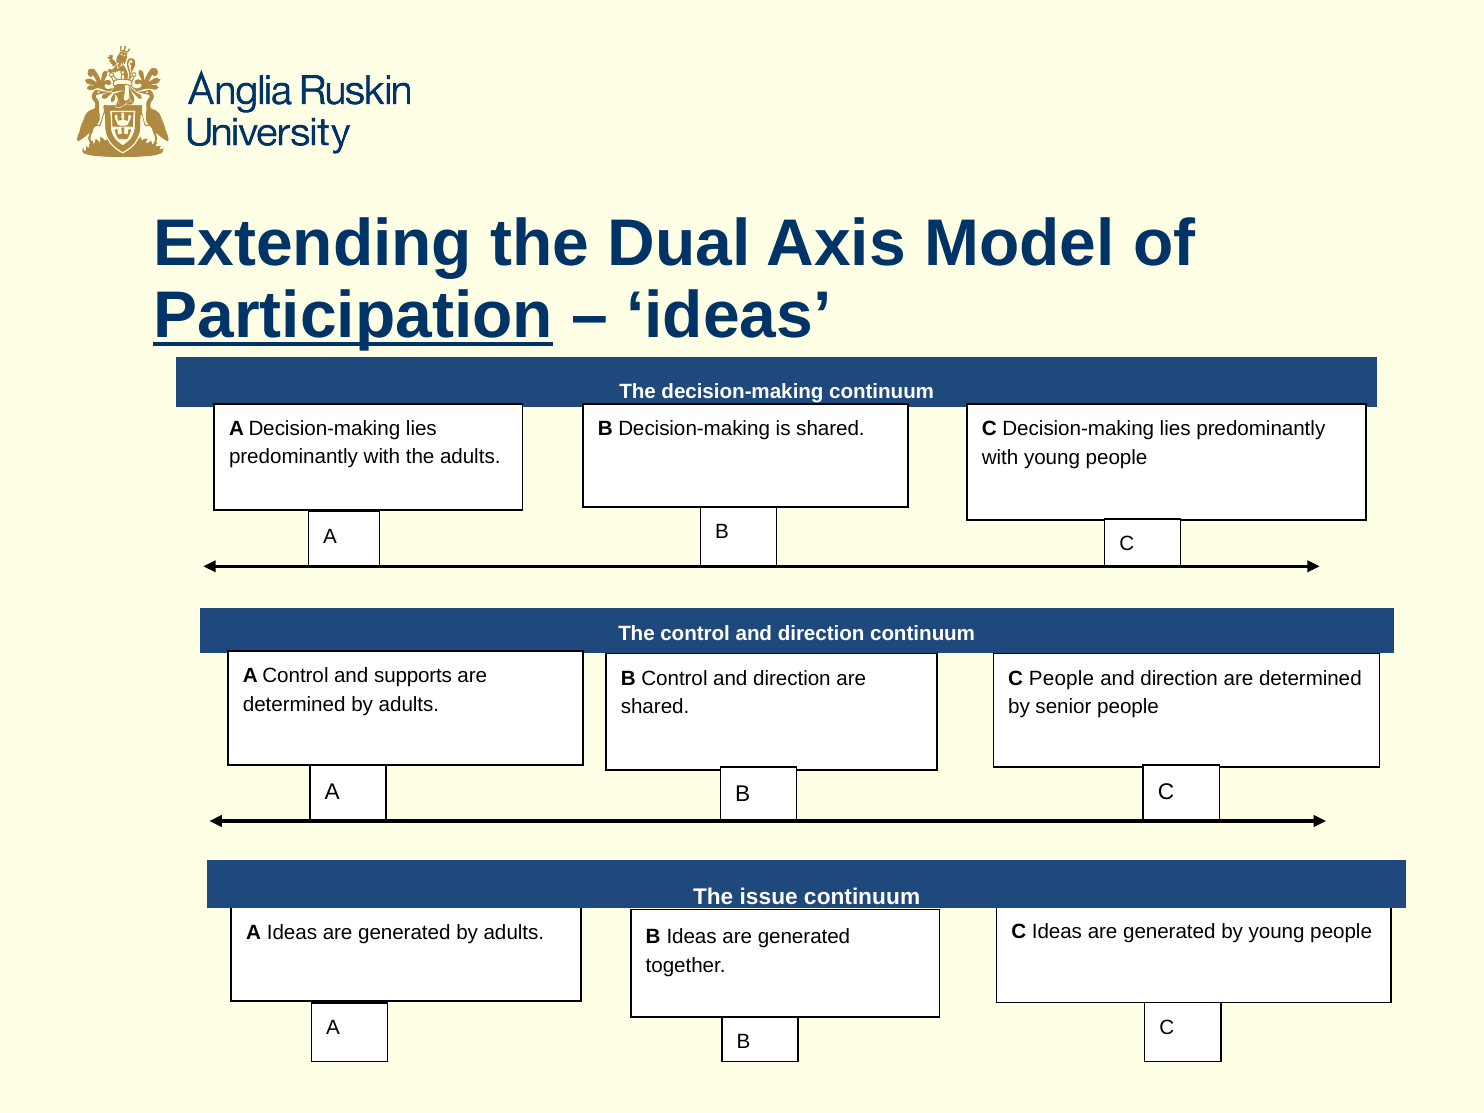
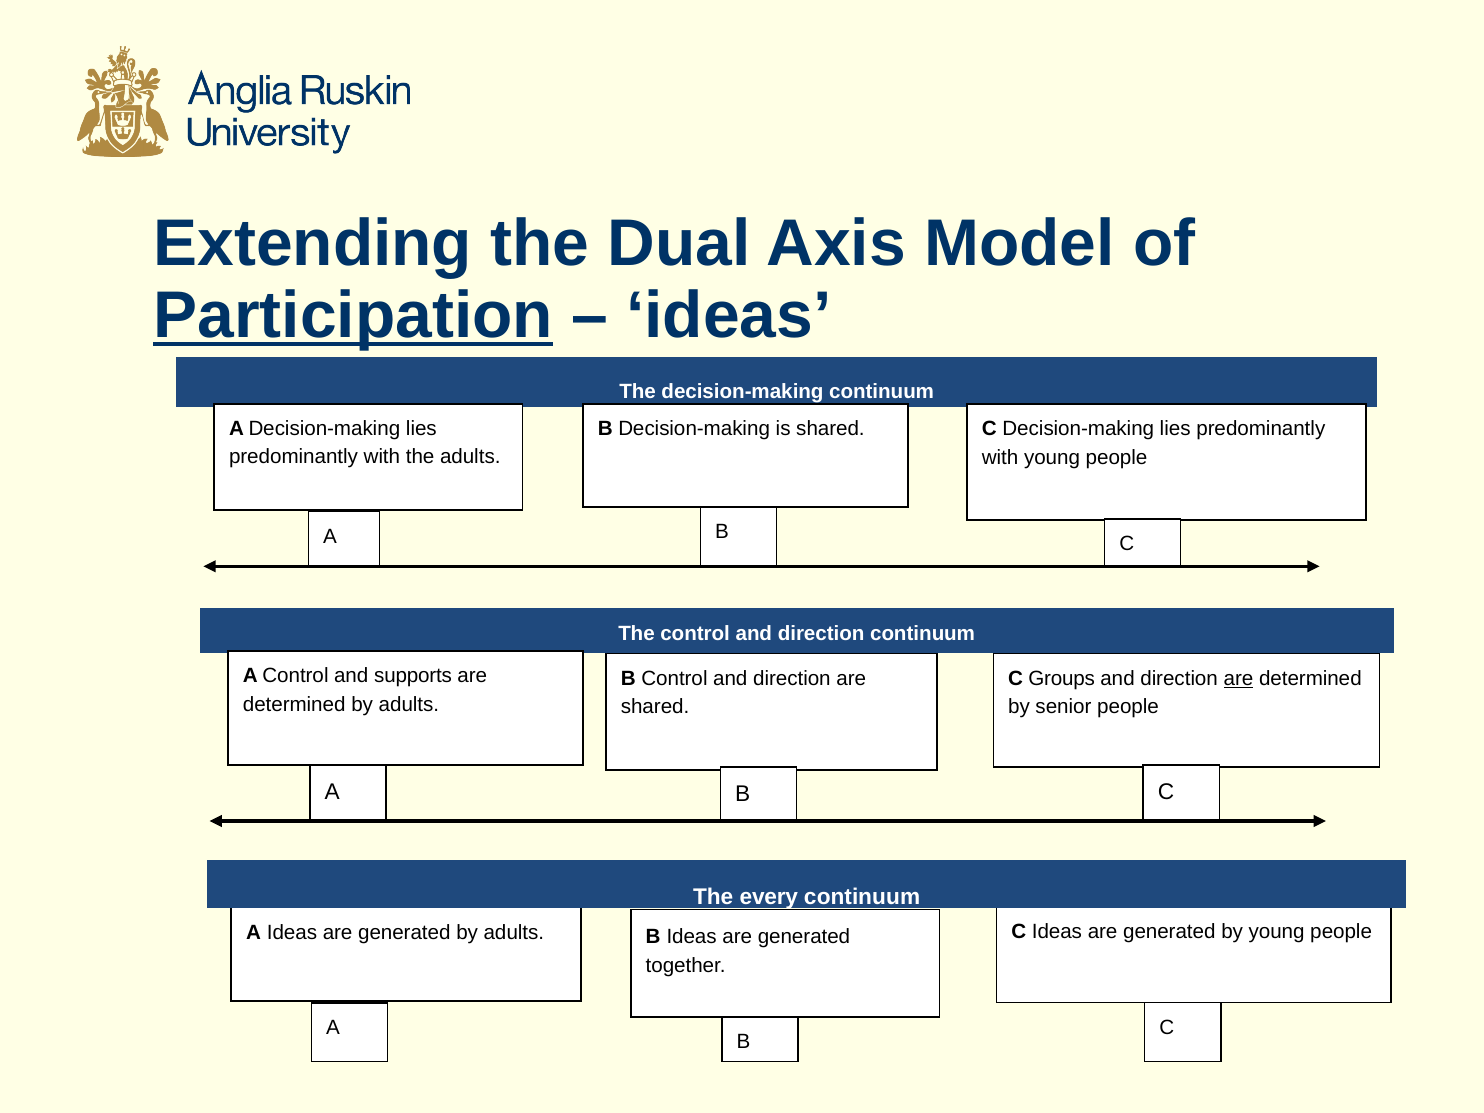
C People: People -> Groups
are at (1238, 678) underline: none -> present
issue: issue -> every
